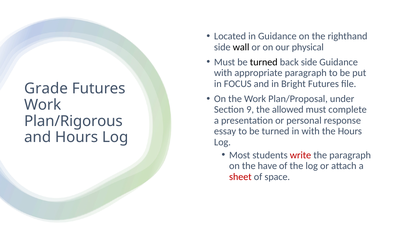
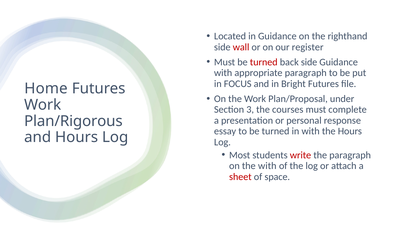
wall colour: black -> red
physical: physical -> register
turned at (264, 62) colour: black -> red
Grade: Grade -> Home
9: 9 -> 3
allowed: allowed -> courses
the have: have -> with
